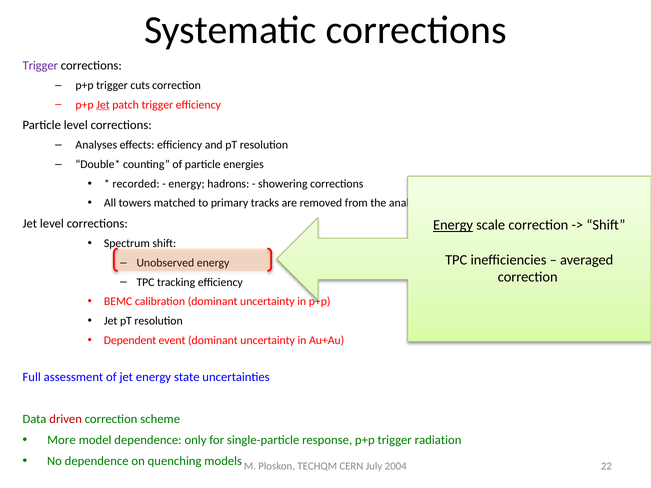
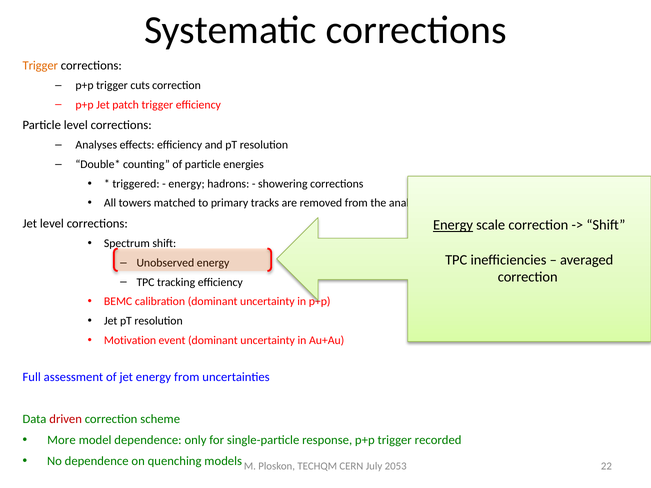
Trigger at (40, 66) colour: purple -> orange
Jet at (103, 105) underline: present -> none
recorded: recorded -> triggered
Dependent: Dependent -> Motivation
energy state: state -> from
radiation: radiation -> recorded
2004: 2004 -> 2053
